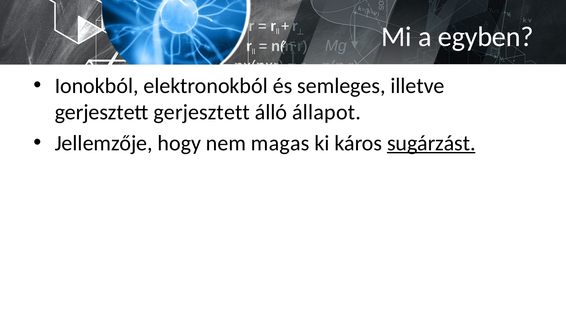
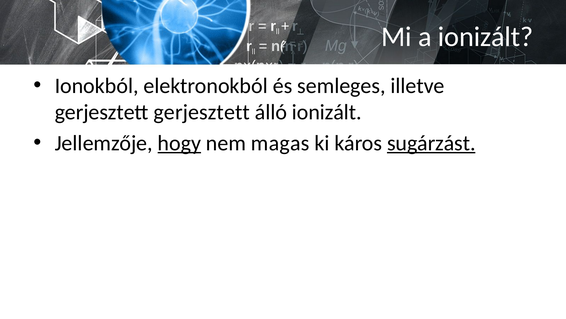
a egyben: egyben -> ionizált
álló állapot: állapot -> ionizált
hogy underline: none -> present
